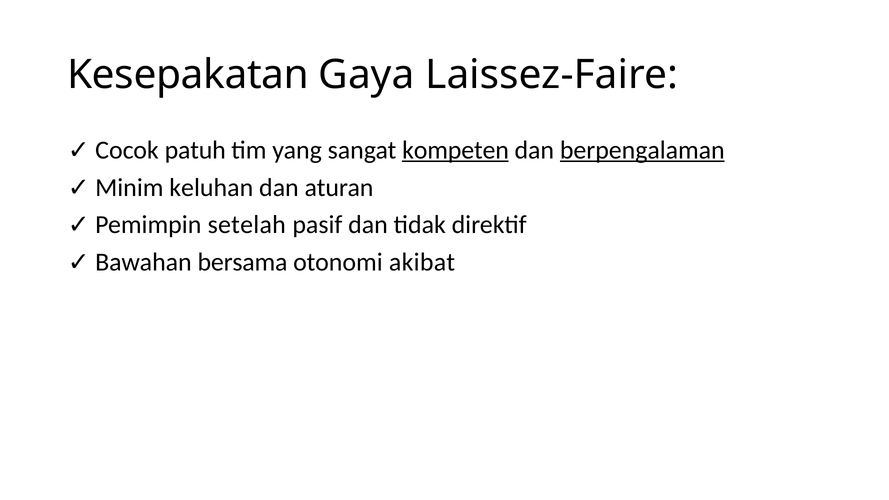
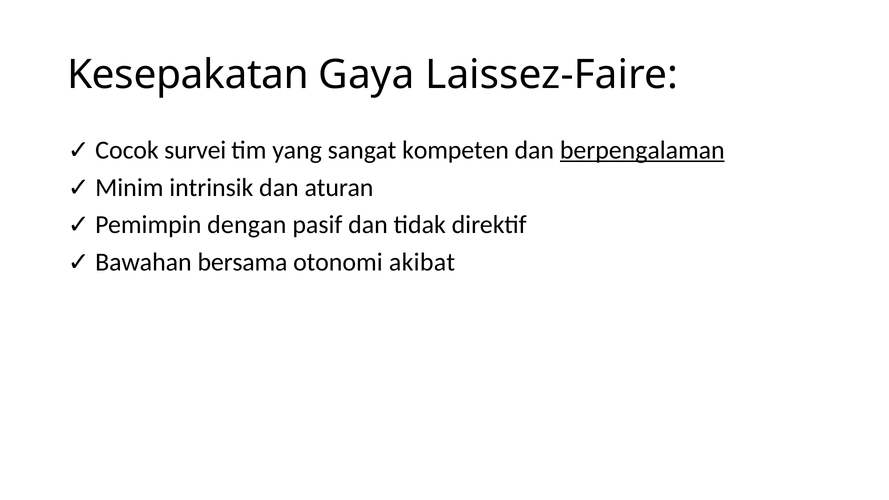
patuh: patuh -> survei
kompeten underline: present -> none
keluhan: keluhan -> intrinsik
setelah: setelah -> dengan
